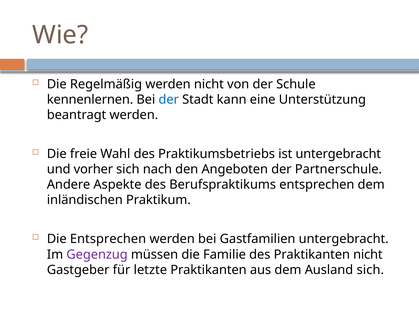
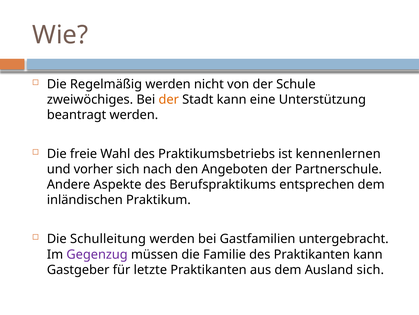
kennenlernen: kennenlernen -> zweiwöchiges
der at (169, 99) colour: blue -> orange
ist untergebracht: untergebracht -> kennenlernen
Die Entsprechen: Entsprechen -> Schulleitung
Praktikanten nicht: nicht -> kann
